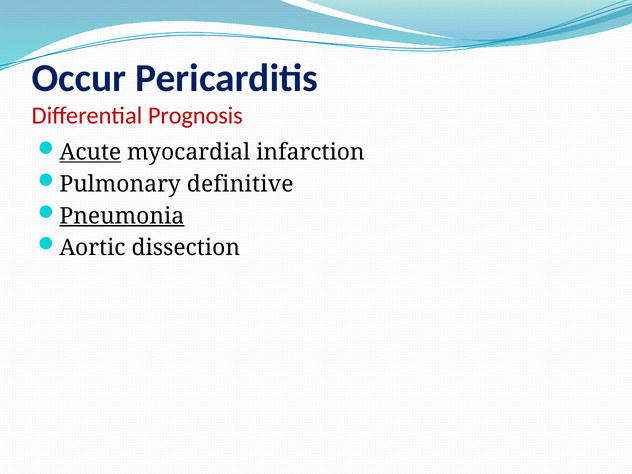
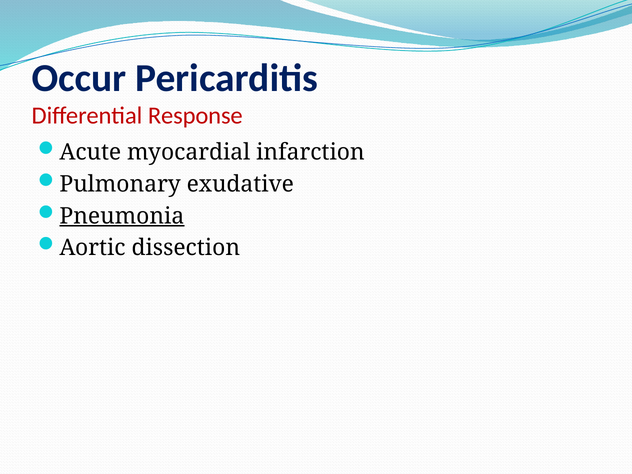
Prognosis: Prognosis -> Response
Acute underline: present -> none
definitive: definitive -> exudative
